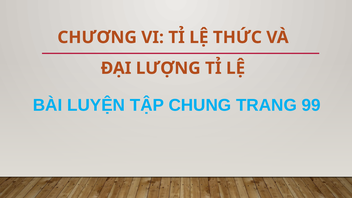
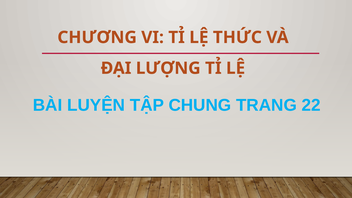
99: 99 -> 22
